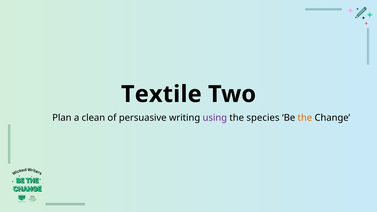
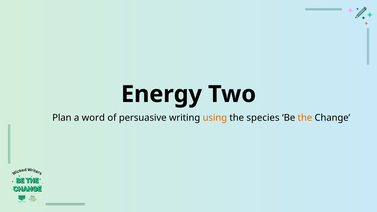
Textile: Textile -> Energy
clean: clean -> word
using colour: purple -> orange
